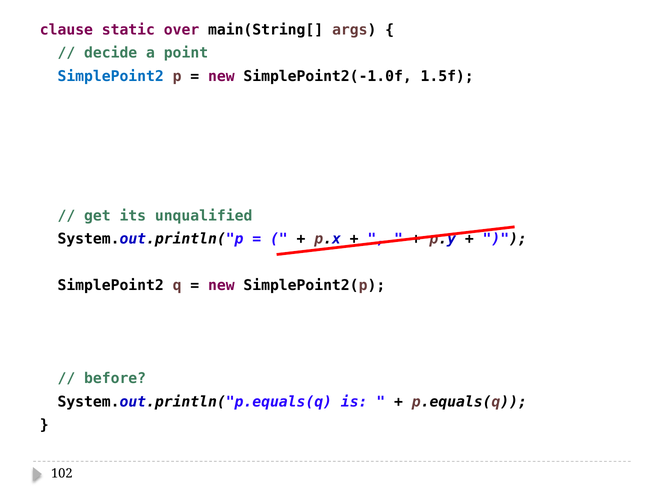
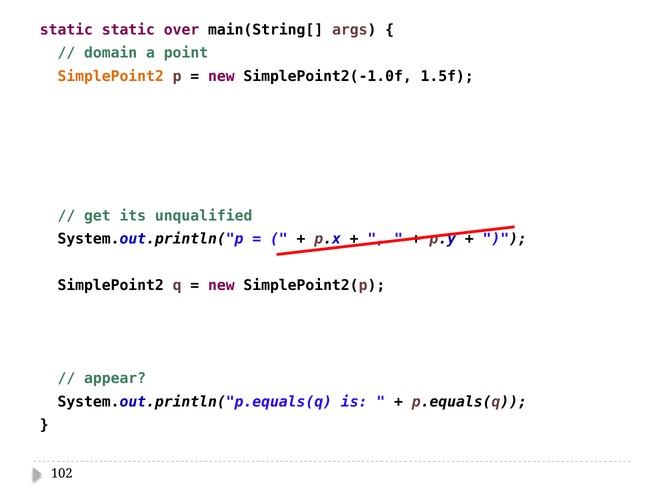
clause at (66, 30): clause -> static
decide: decide -> domain
SimplePoint2 at (111, 76) colour: blue -> orange
before: before -> appear
